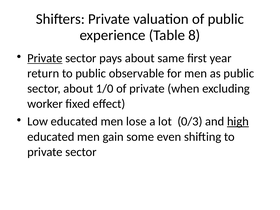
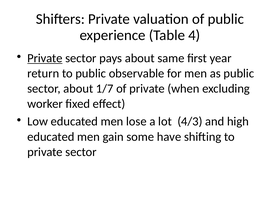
8: 8 -> 4
1/0: 1/0 -> 1/7
0/3: 0/3 -> 4/3
high underline: present -> none
even: even -> have
